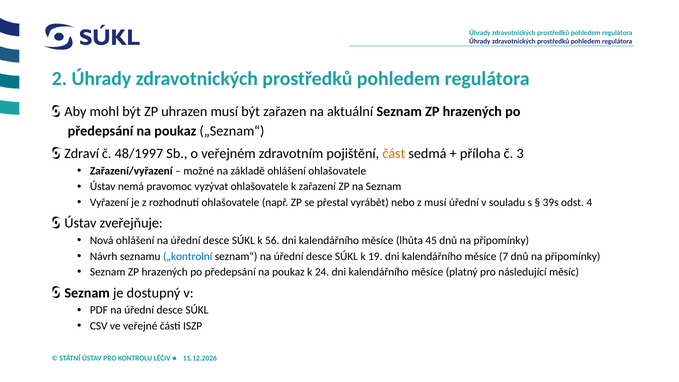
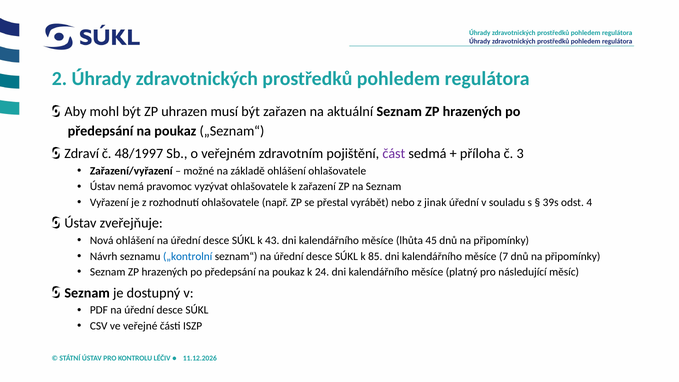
část colour: orange -> purple
z musí: musí -> jinak
56: 56 -> 43
19: 19 -> 85
